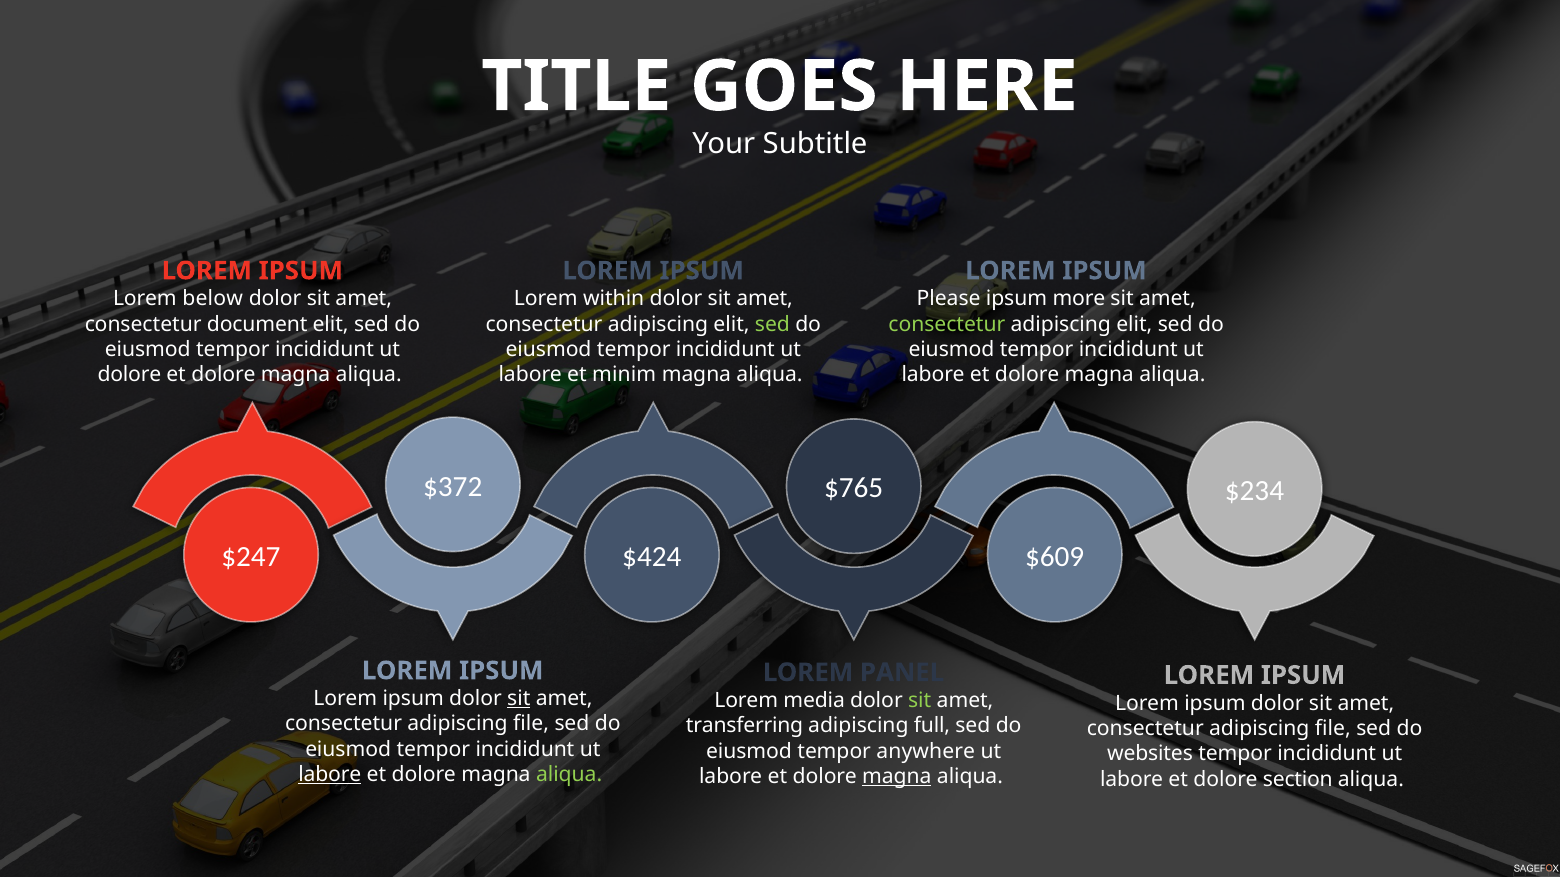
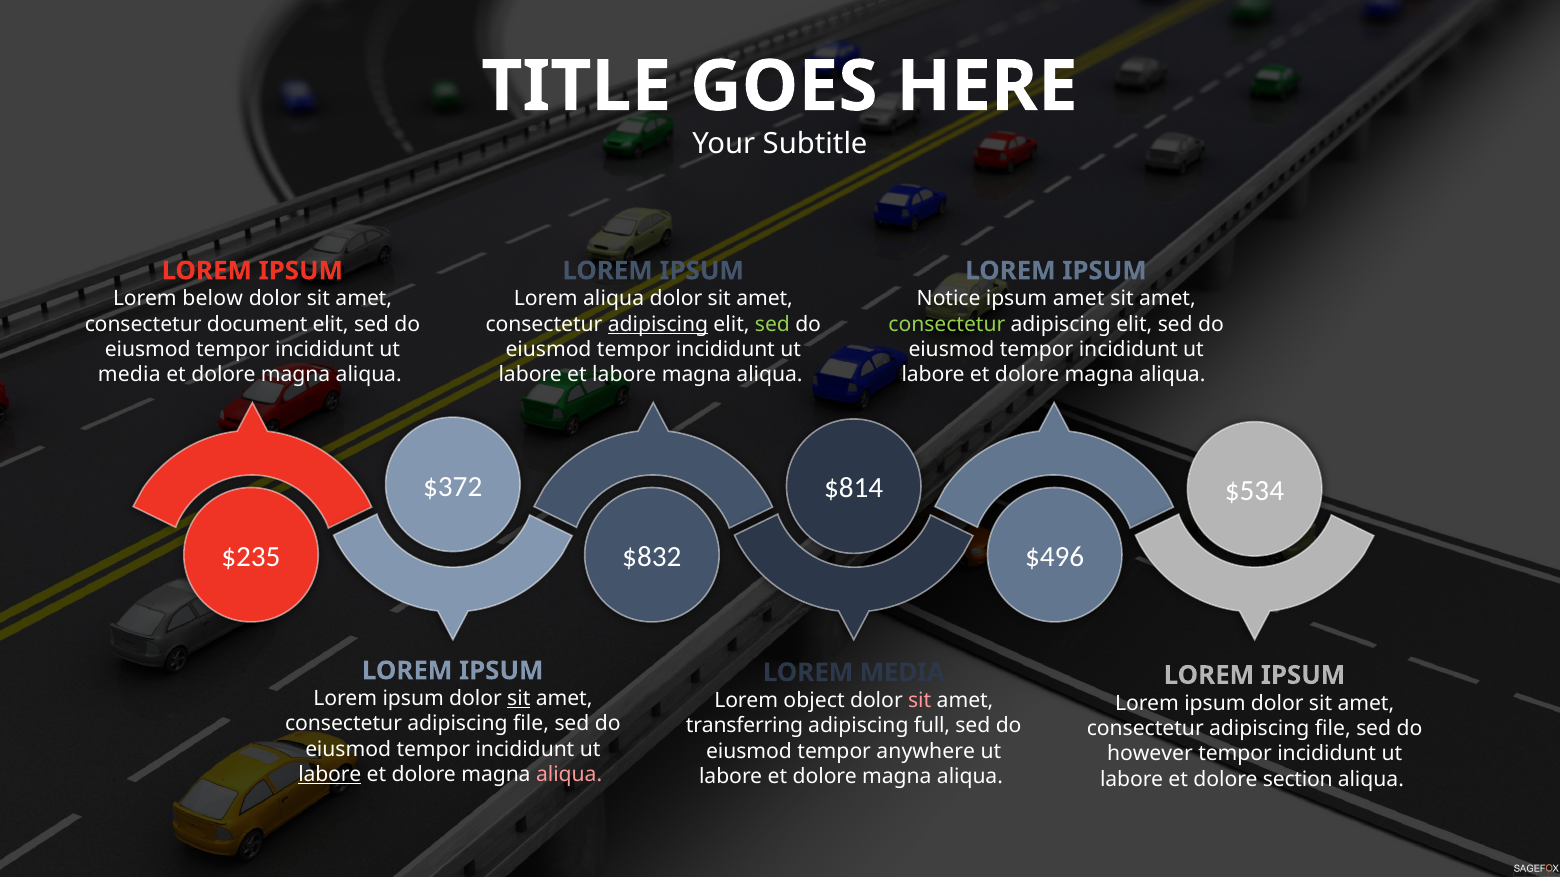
Lorem within: within -> aliqua
Please: Please -> Notice
ipsum more: more -> amet
adipiscing at (658, 324) underline: none -> present
dolore at (129, 375): dolore -> media
et minim: minim -> labore
$765: $765 -> $814
$234: $234 -> $534
$247: $247 -> $235
$424: $424 -> $832
$609: $609 -> $496
LOREM PANEL: PANEL -> MEDIA
media: media -> object
sit at (920, 701) colour: light green -> pink
websites: websites -> however
aliqua at (569, 775) colour: light green -> pink
magna at (897, 777) underline: present -> none
